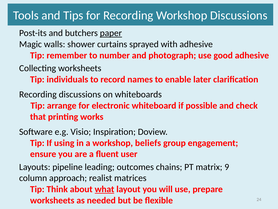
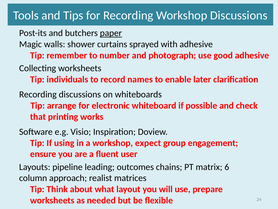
beliefs: beliefs -> expect
9: 9 -> 6
what underline: present -> none
